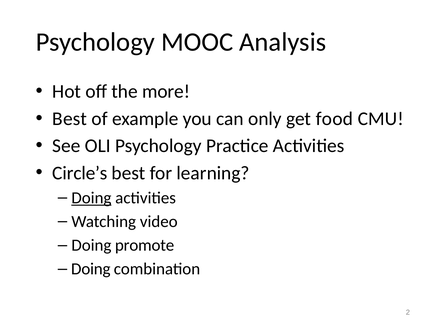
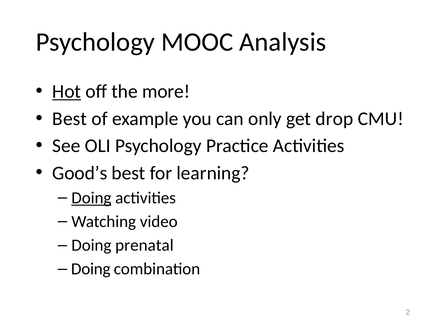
Hot underline: none -> present
food: food -> drop
Circle’s: Circle’s -> Good’s
promote: promote -> prenatal
